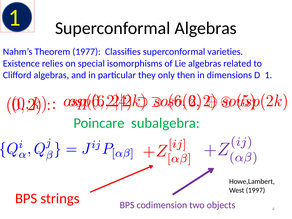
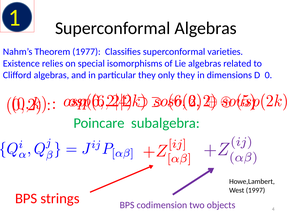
only then: then -> they
1 at (268, 75): 1 -> 0
